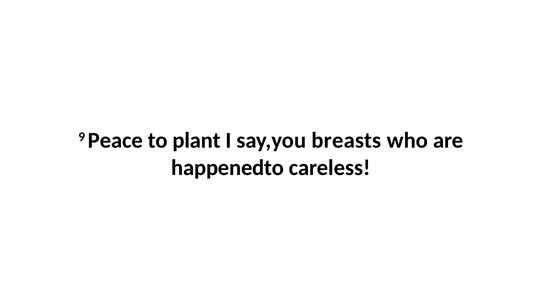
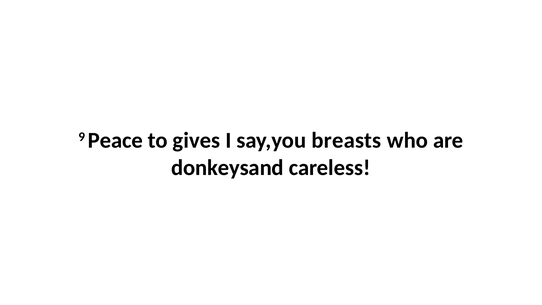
plant: plant -> gives
happenedto: happenedto -> donkeysand
